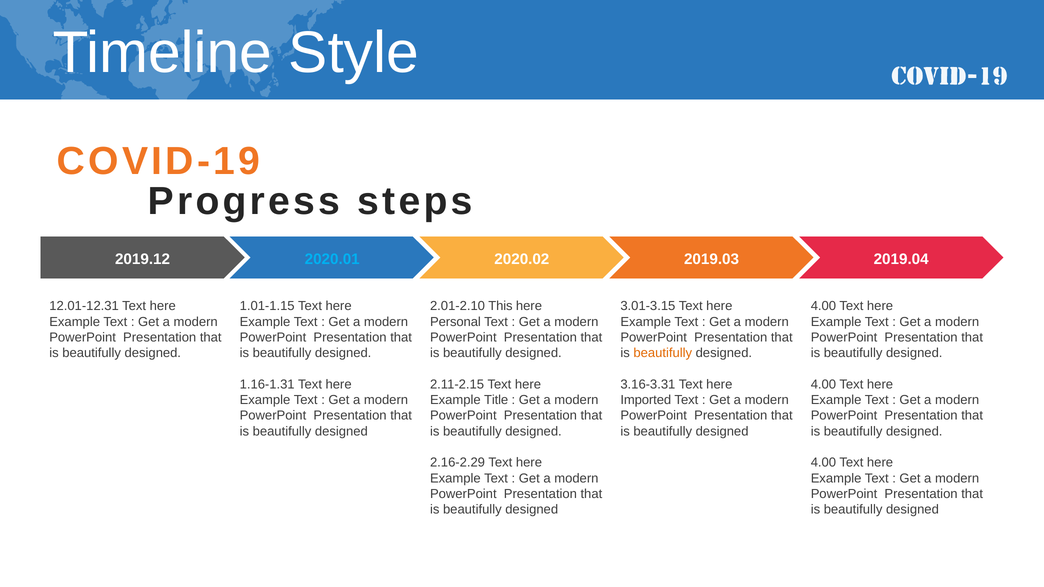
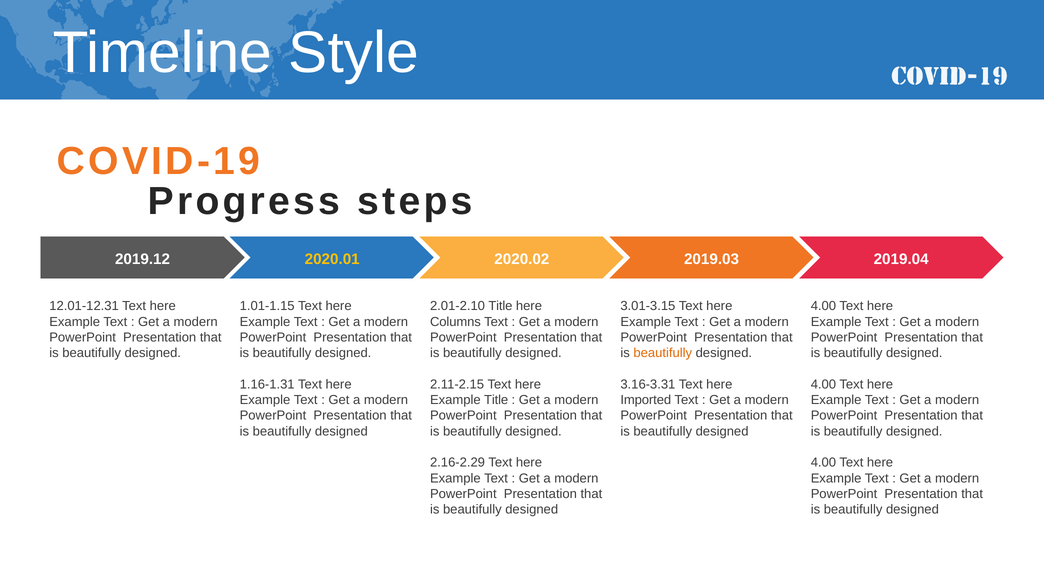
2020.01 colour: light blue -> yellow
2.01-2.10 This: This -> Title
Personal: Personal -> Columns
